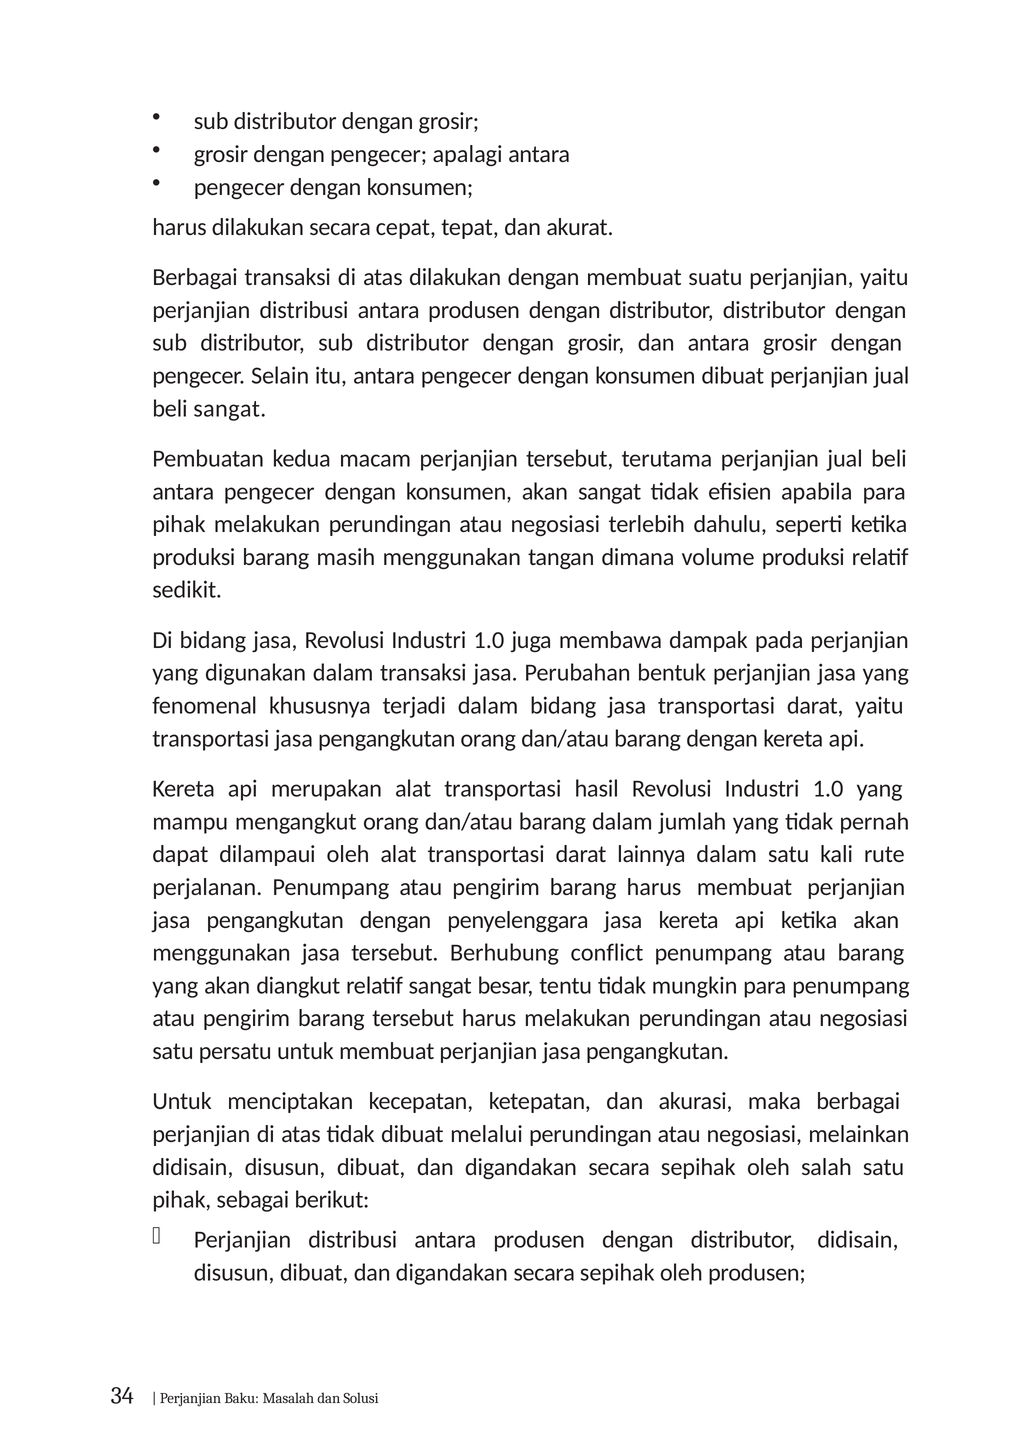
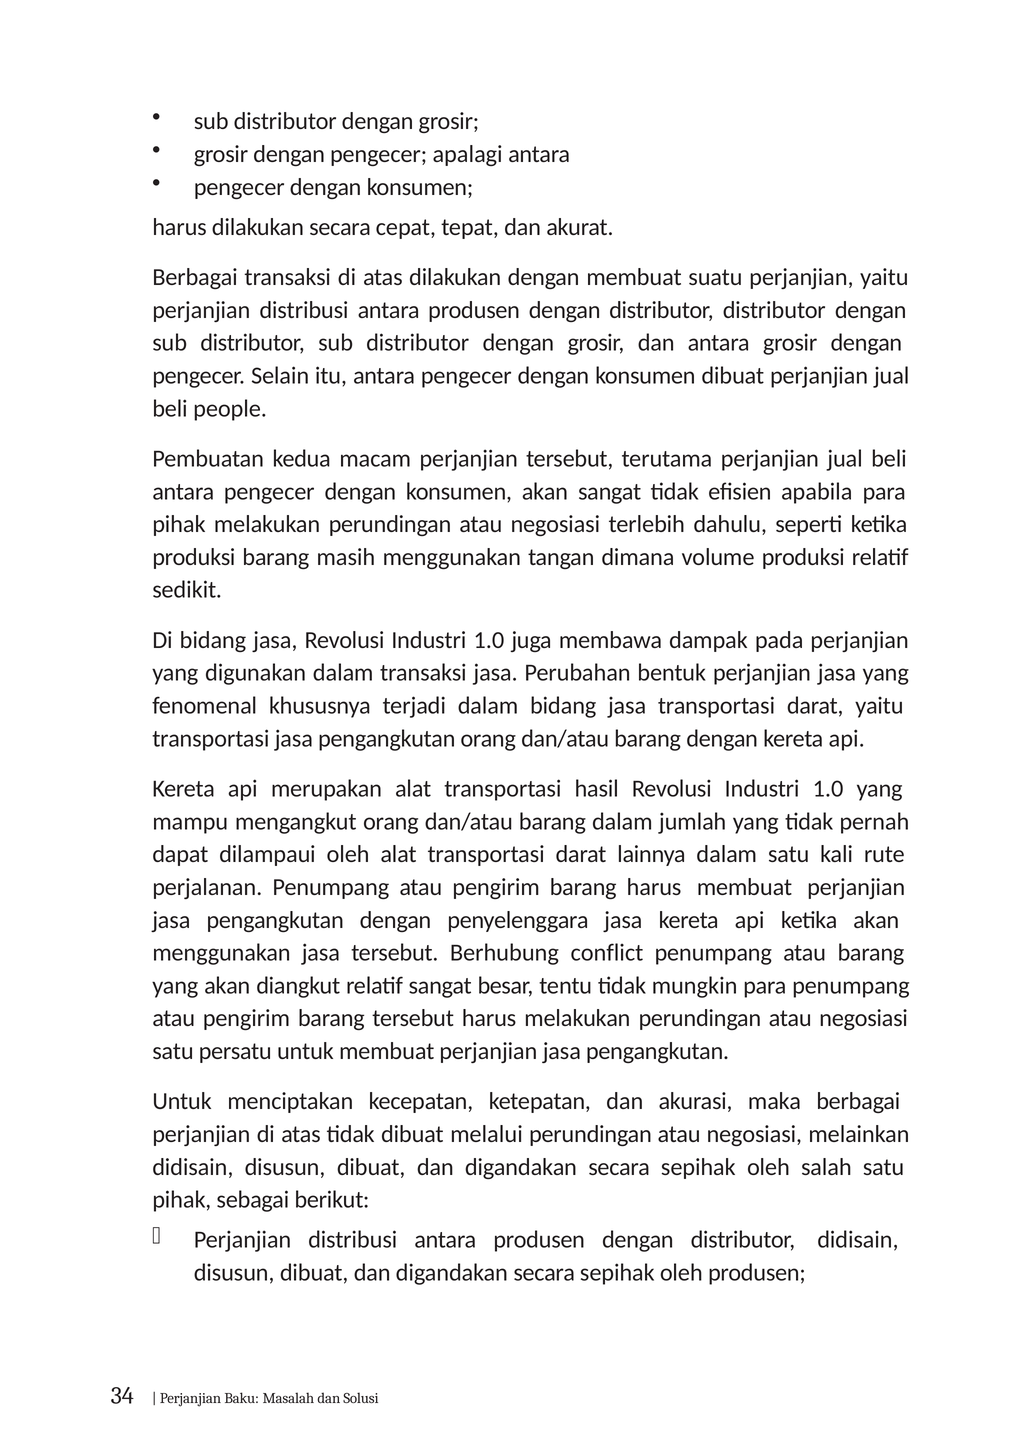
beli sangat: sangat -> people
